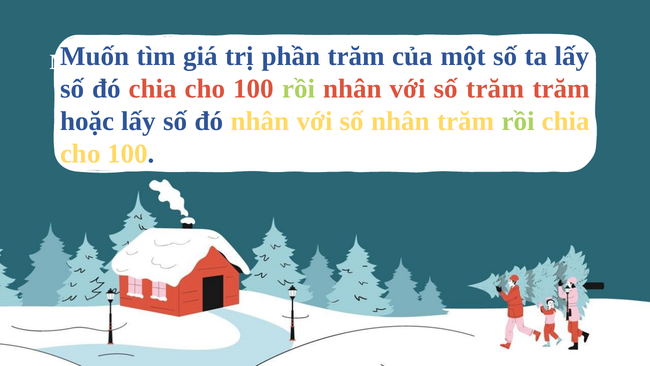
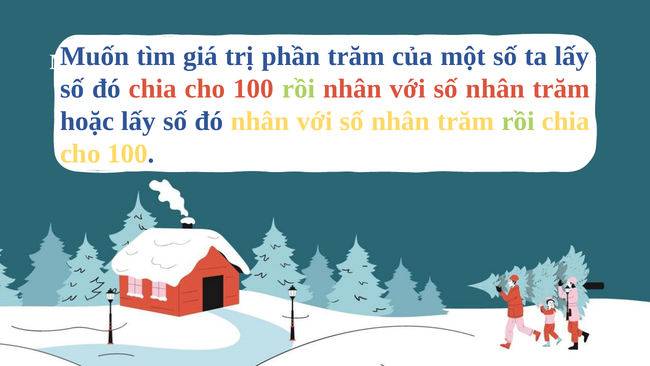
trăm at (495, 89): trăm -> nhân
